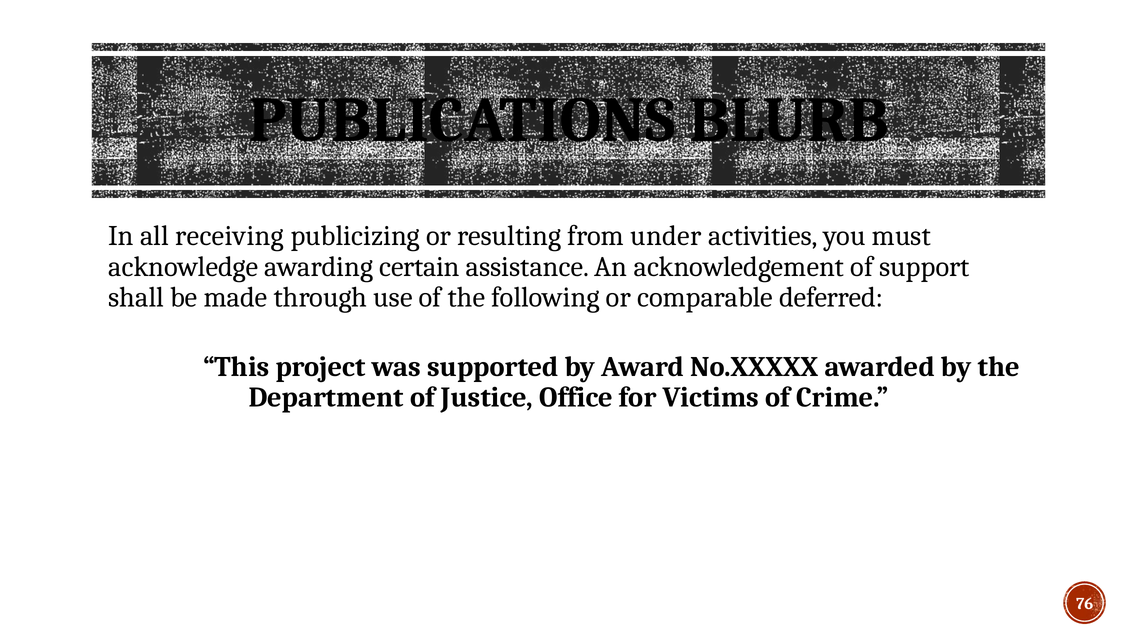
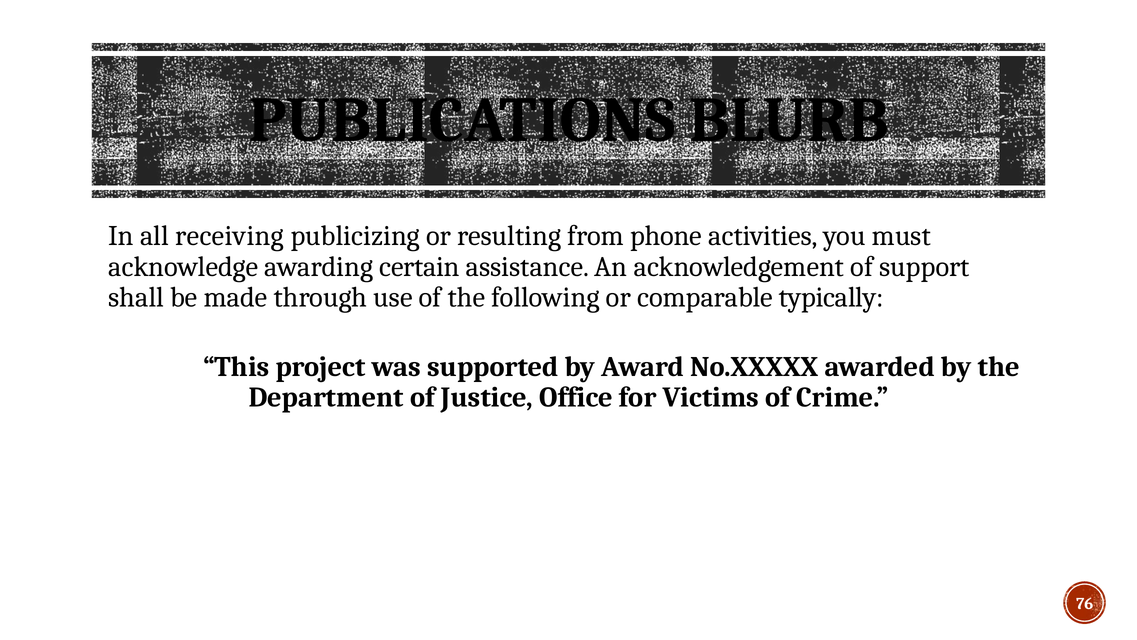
under: under -> phone
deferred: deferred -> typically
